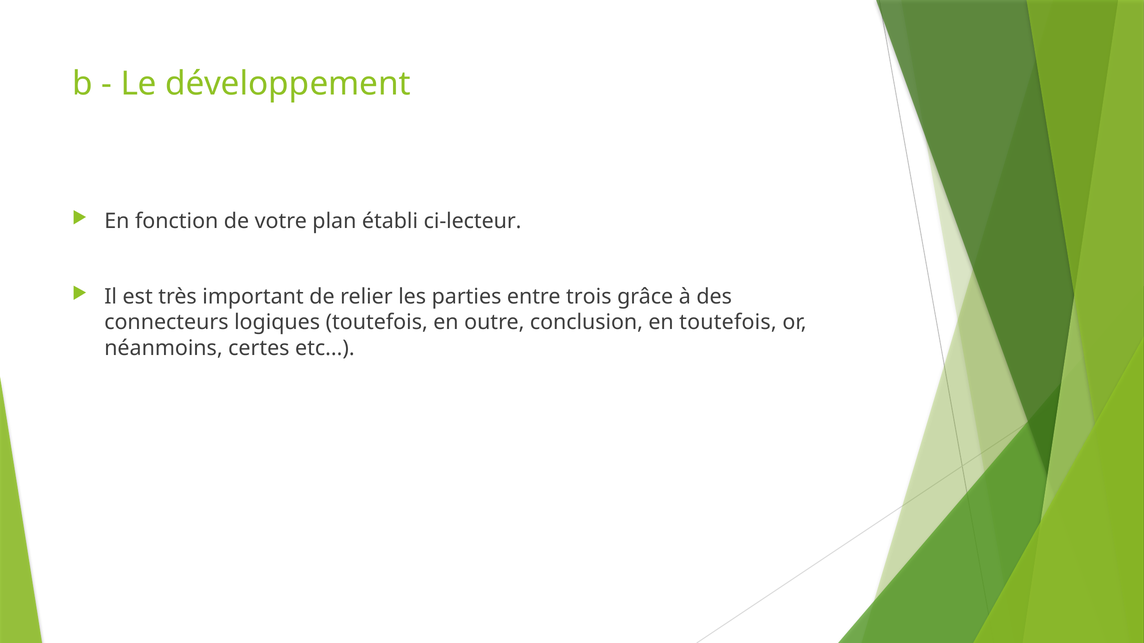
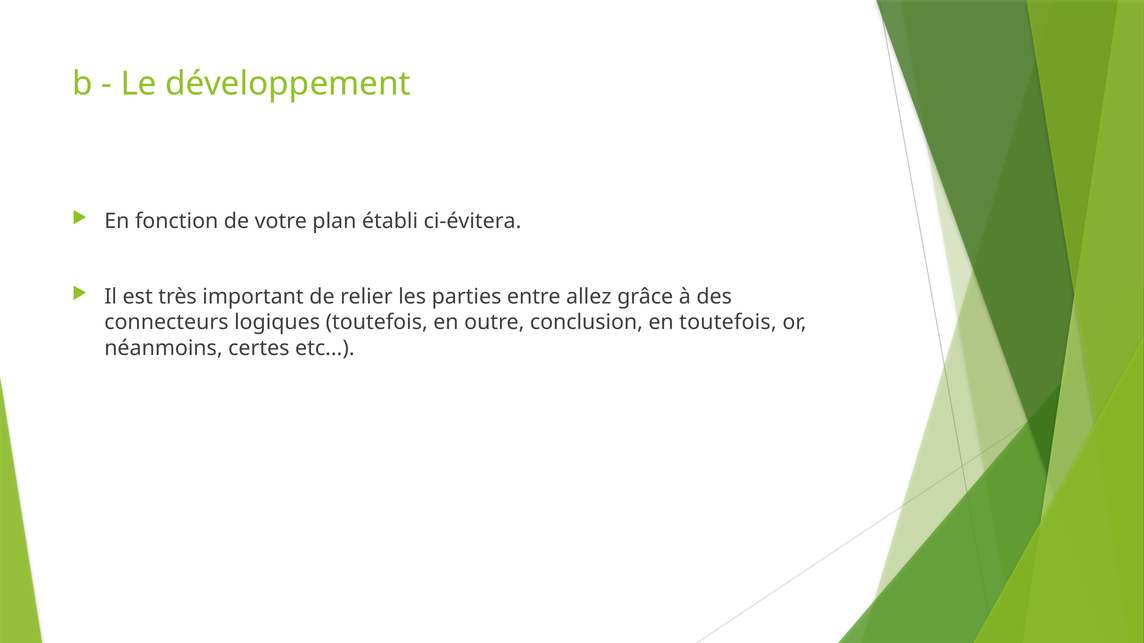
ci-lecteur: ci-lecteur -> ci-évitera
trois: trois -> allez
